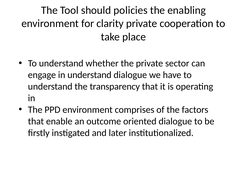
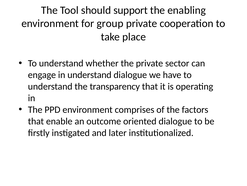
policies: policies -> support
clarity: clarity -> group
